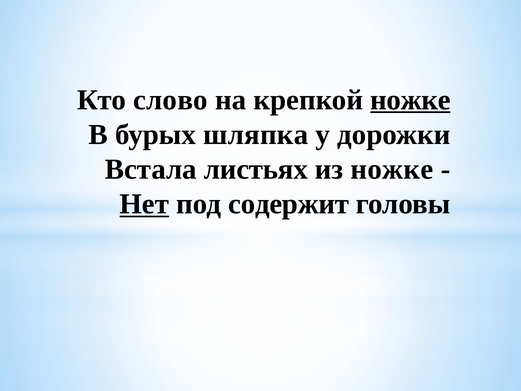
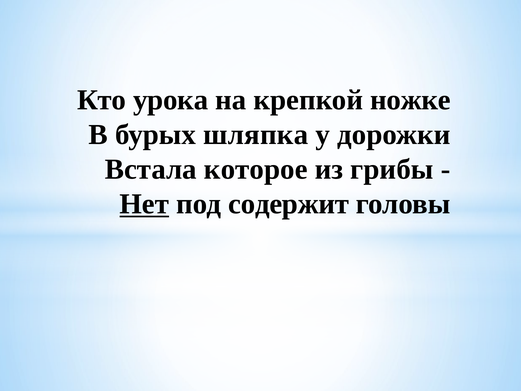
слово: слово -> урока
ножке at (410, 100) underline: present -> none
листьях: листьях -> которое
из ножке: ножке -> грибы
